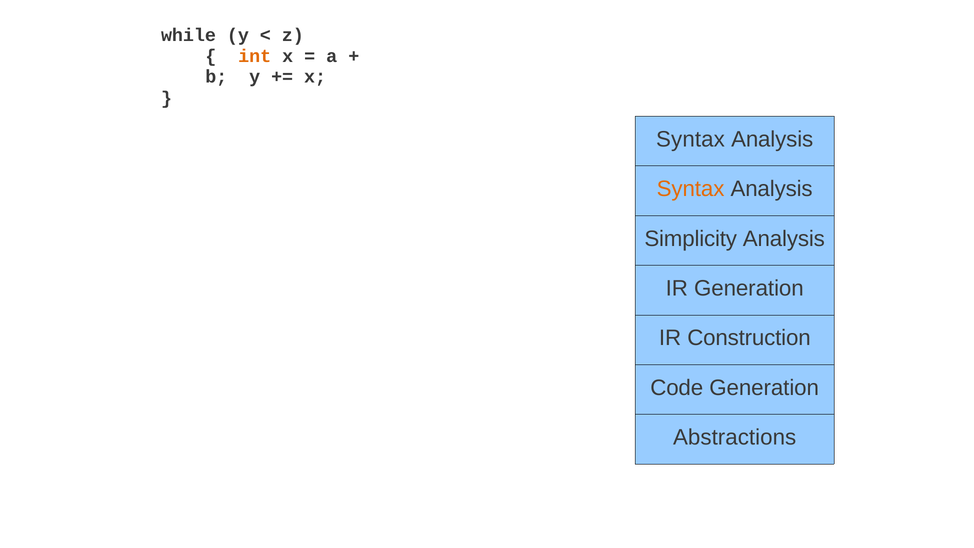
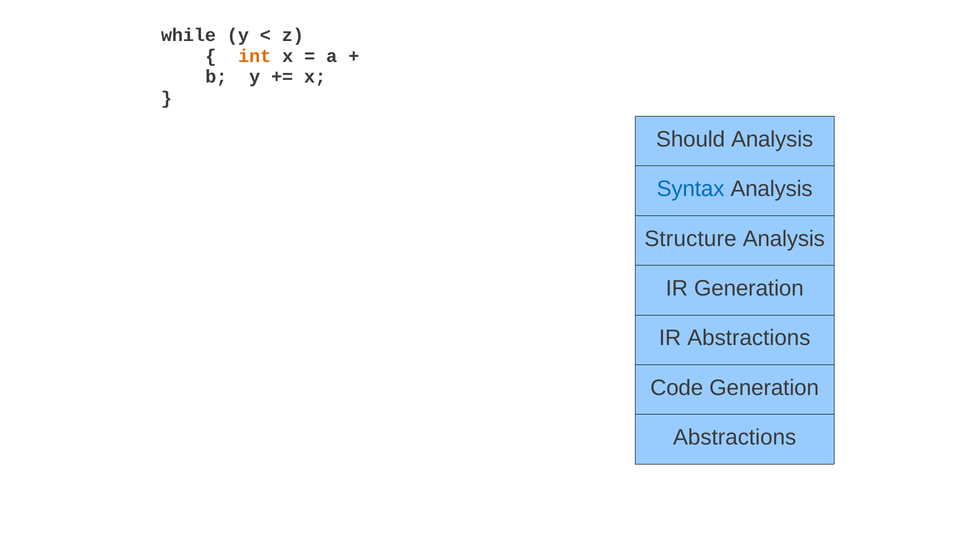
Syntax at (691, 139): Syntax -> Should
Syntax at (691, 189) colour: orange -> blue
Simplicity: Simplicity -> Structure
IR Construction: Construction -> Abstractions
